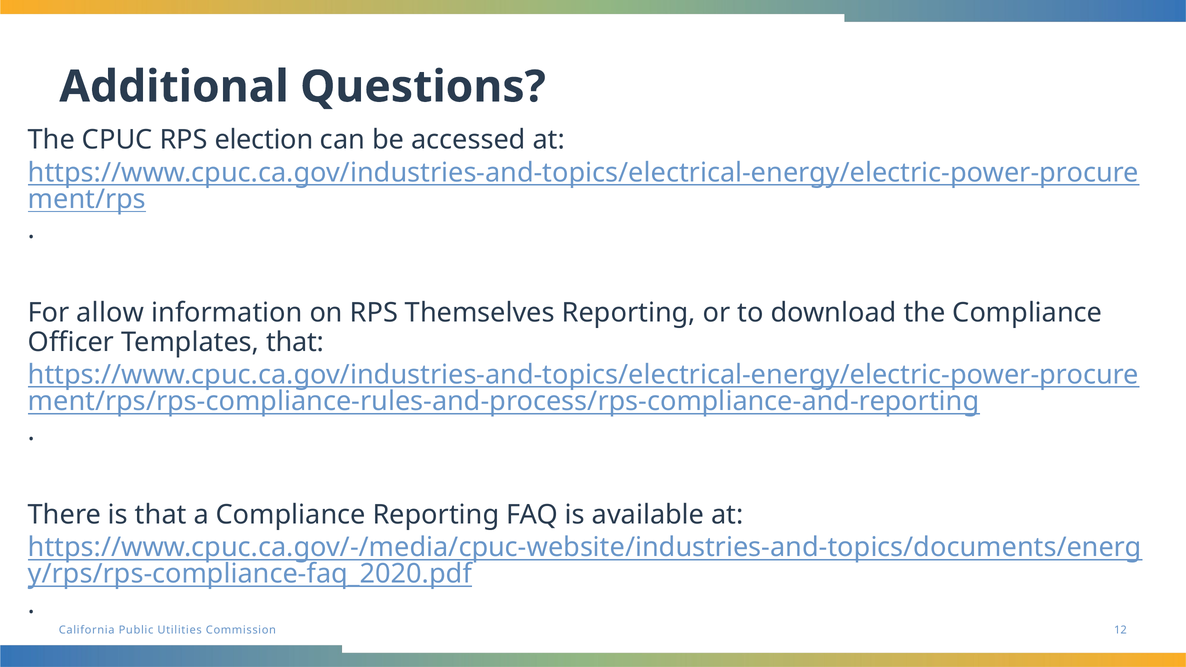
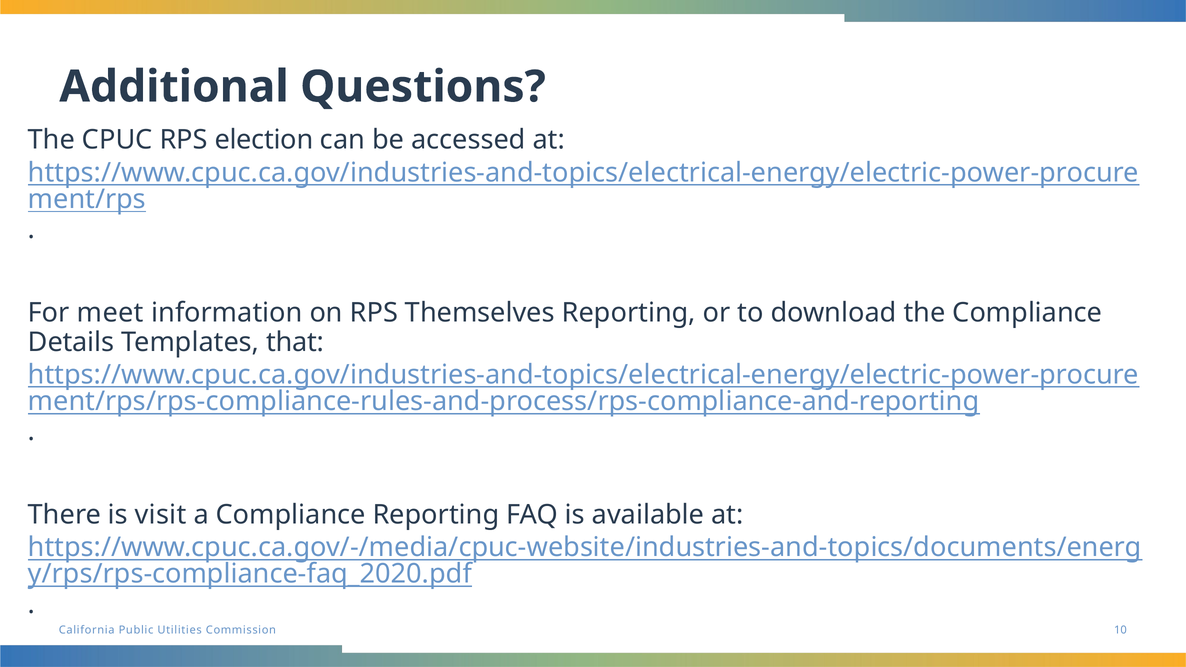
allow: allow -> meet
Officer: Officer -> Details
is that: that -> visit
12: 12 -> 10
